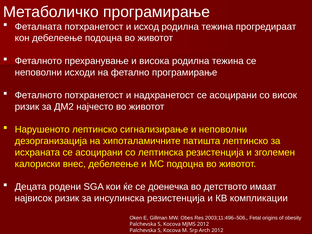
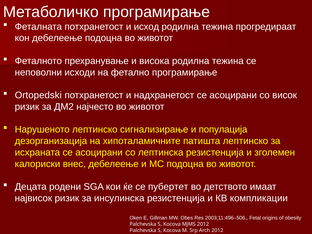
Феталното at (38, 95): Феталното -> Ortopedski
и неповолни: неповолни -> популација
доенечка: доенечка -> пубертет
